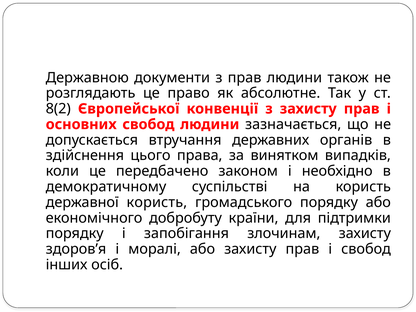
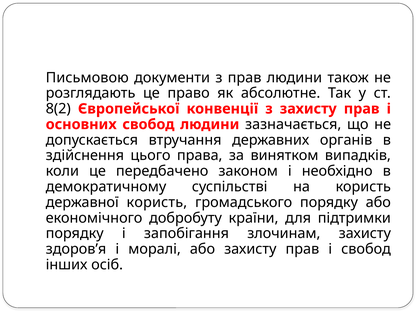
Державною: Державною -> Письмовою
